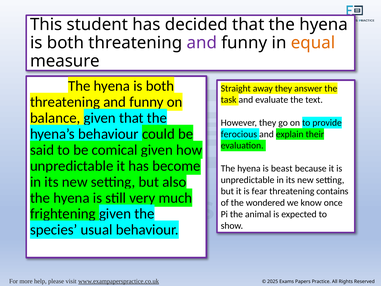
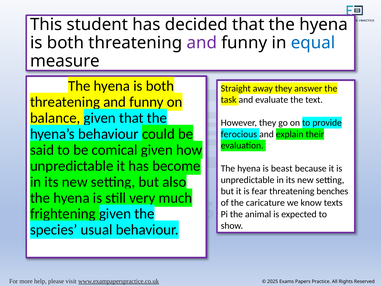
equal colour: orange -> blue
contains: contains -> benches
wondered: wondered -> caricature
once: once -> texts
